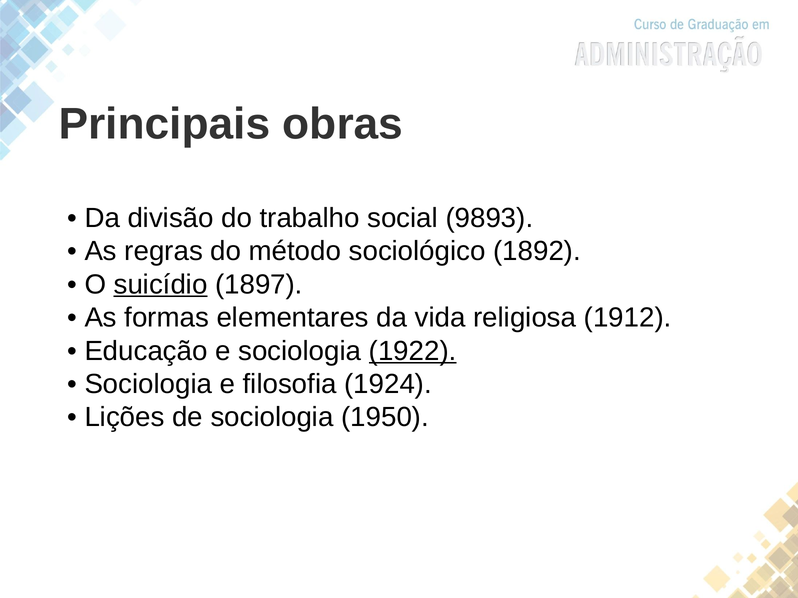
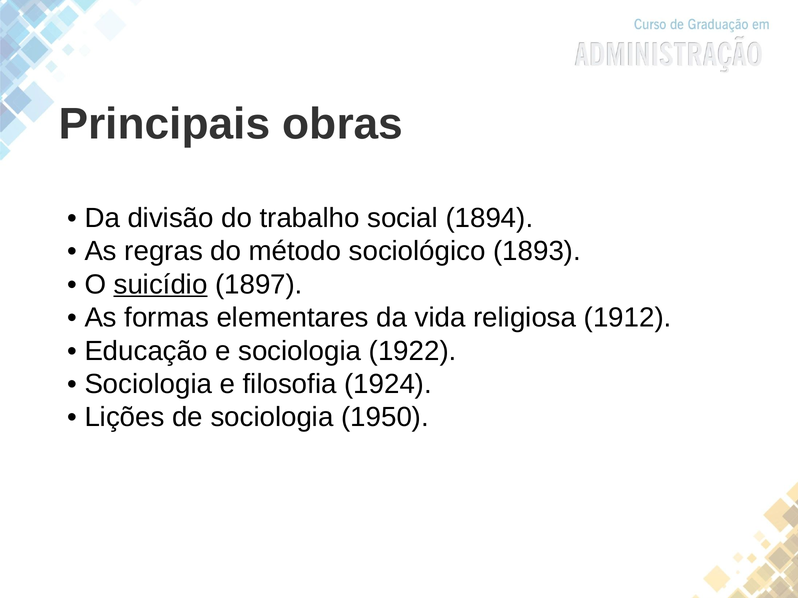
9893: 9893 -> 1894
1892: 1892 -> 1893
1922 underline: present -> none
